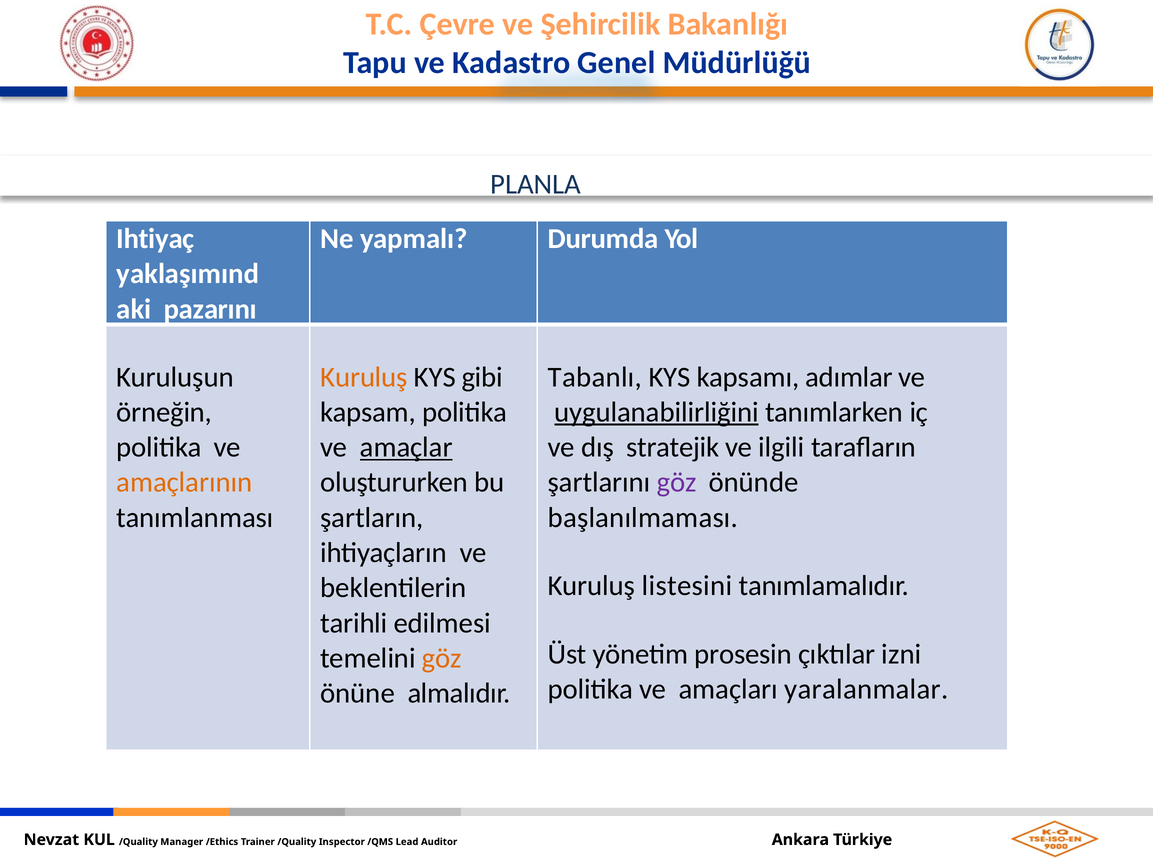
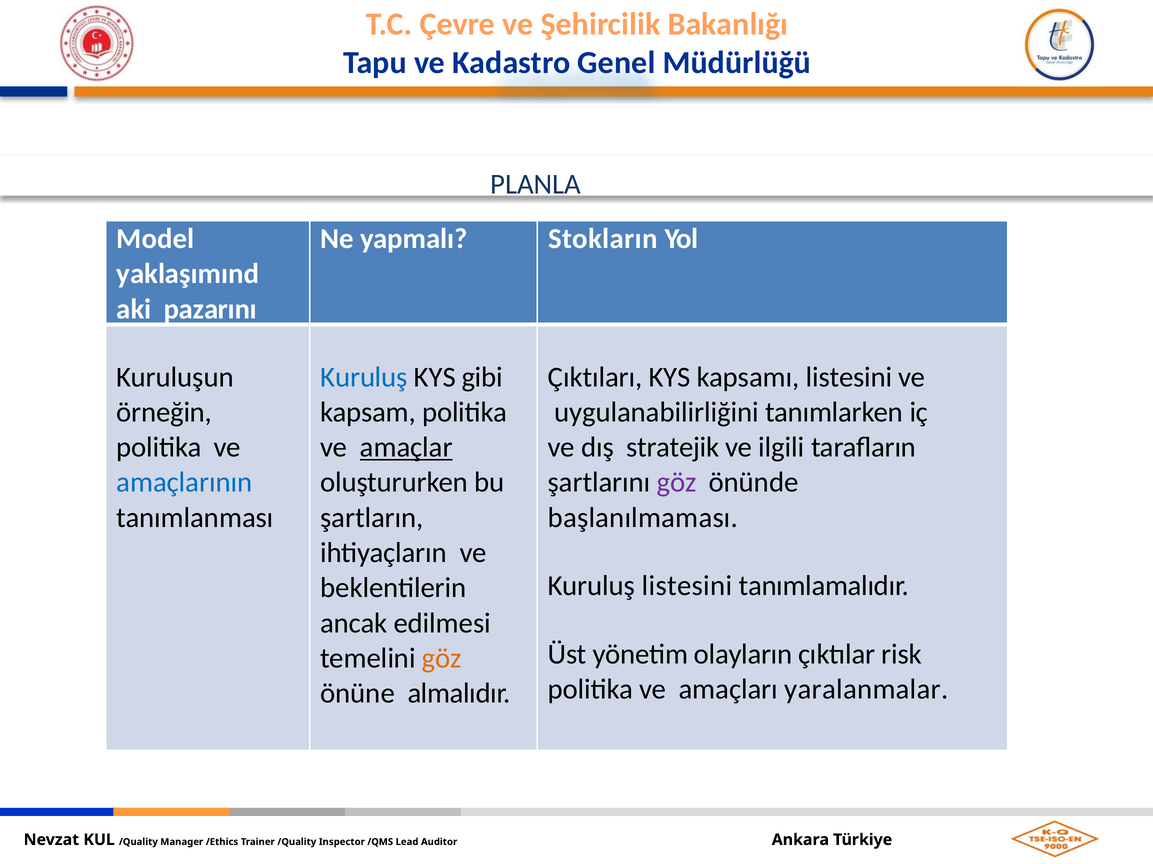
Ihtiyaç: Ihtiyaç -> Model
Durumda: Durumda -> Stokların
Kuruluş at (364, 377) colour: orange -> blue
Tabanlı: Tabanlı -> Çıktıları
kapsamı adımlar: adımlar -> listesini
uygulanabilirliğini underline: present -> none
amaçlarının colour: orange -> blue
tarihli: tarihli -> ancak
prosesin: prosesin -> olayların
izni: izni -> risk
